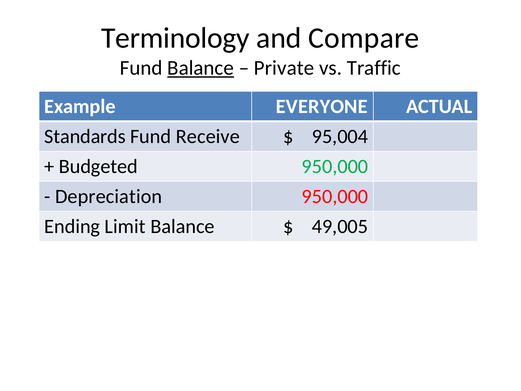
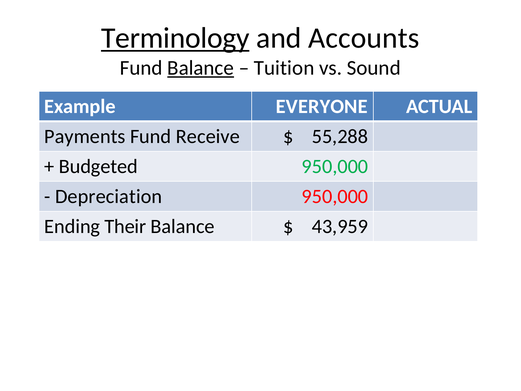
Terminology underline: none -> present
Compare: Compare -> Accounts
Private: Private -> Tuition
Traffic: Traffic -> Sound
Standards: Standards -> Payments
95,004: 95,004 -> 55,288
Limit: Limit -> Their
49,005: 49,005 -> 43,959
